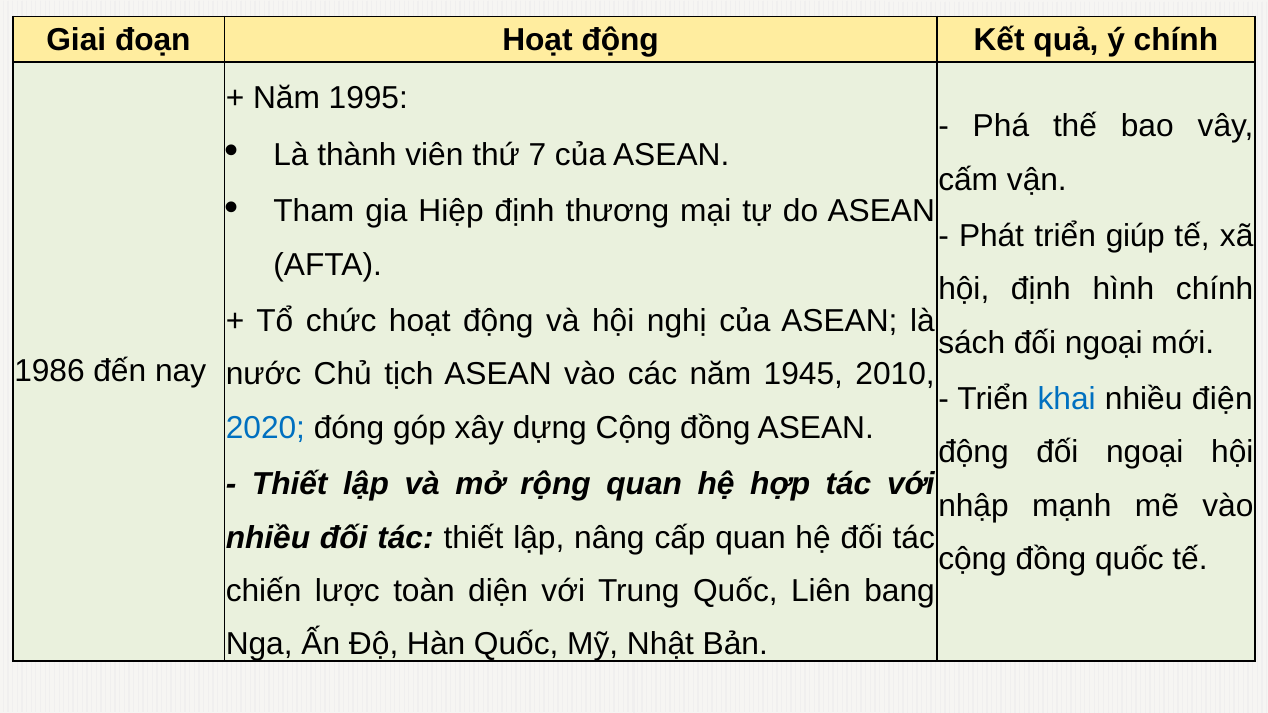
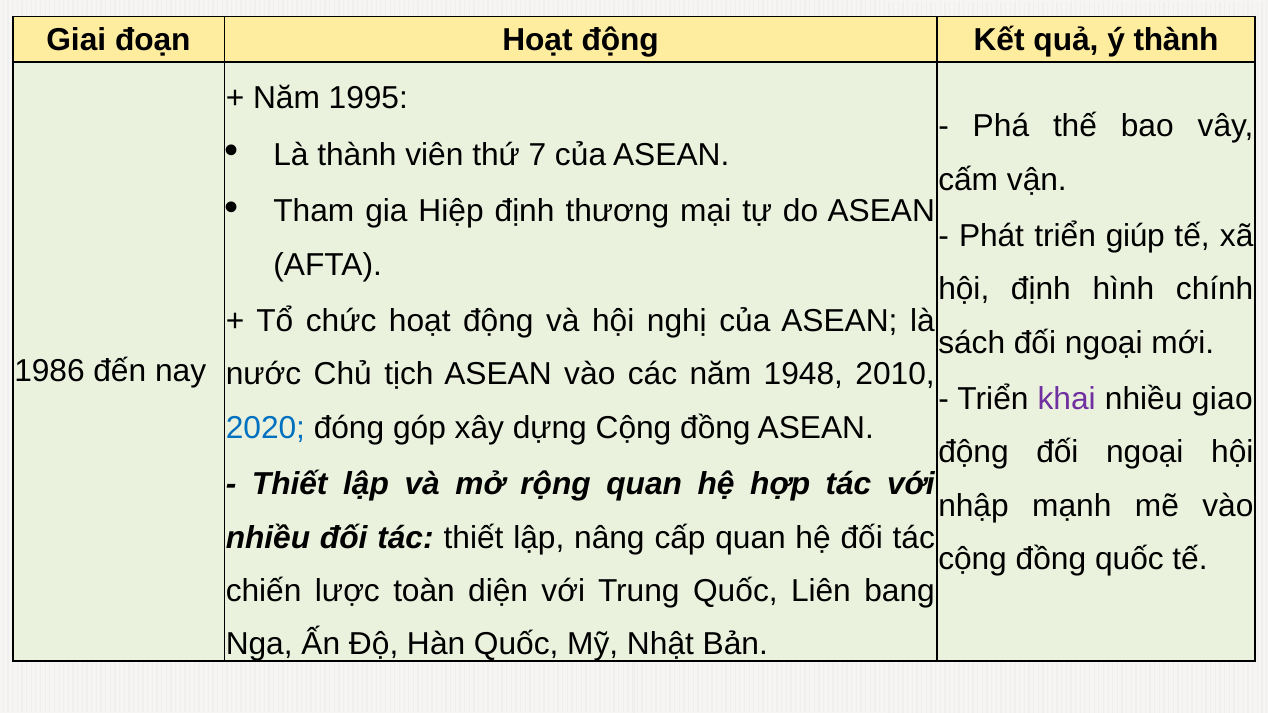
ý chính: chính -> thành
1945: 1945 -> 1948
khai colour: blue -> purple
điện: điện -> giao
